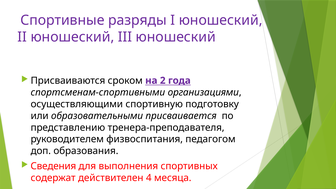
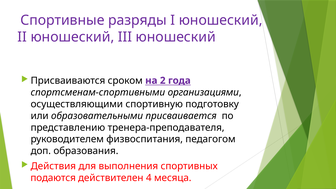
Сведения: Сведения -> Действия
содержат: содержат -> подаются
